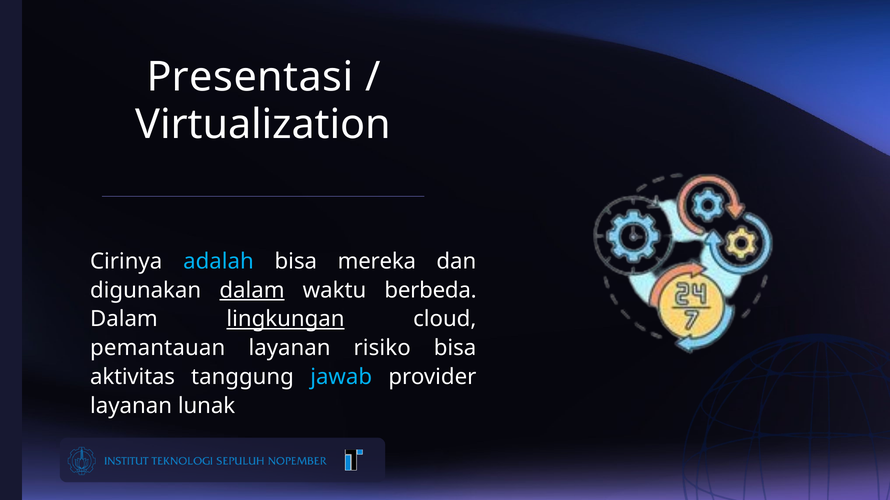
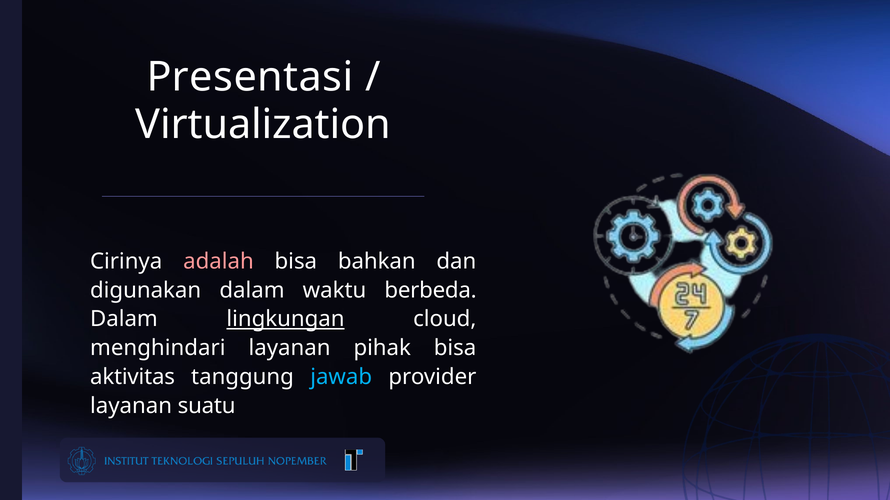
adalah colour: light blue -> pink
mereka: mereka -> bahkan
dalam at (252, 291) underline: present -> none
pemantauan: pemantauan -> menghindari
risiko: risiko -> pihak
lunak: lunak -> suatu
